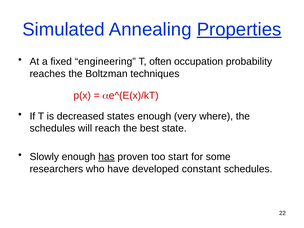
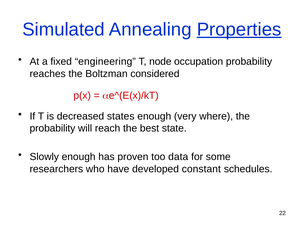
often: often -> node
techniques: techniques -> considered
schedules at (52, 128): schedules -> probability
has underline: present -> none
start: start -> data
